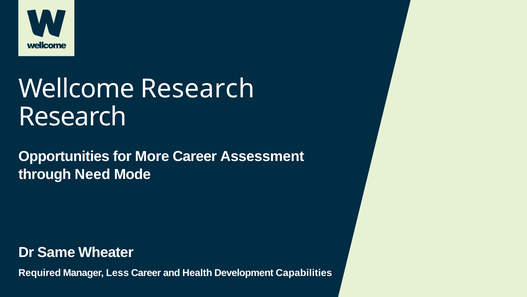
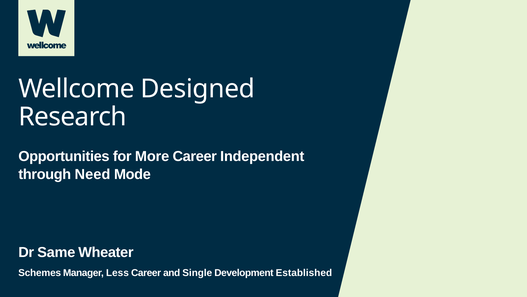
Wellcome Research: Research -> Designed
Assessment: Assessment -> Independent
Required: Required -> Schemes
Health: Health -> Single
Capabilities: Capabilities -> Established
